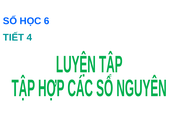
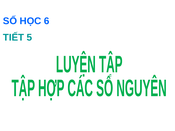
4: 4 -> 5
